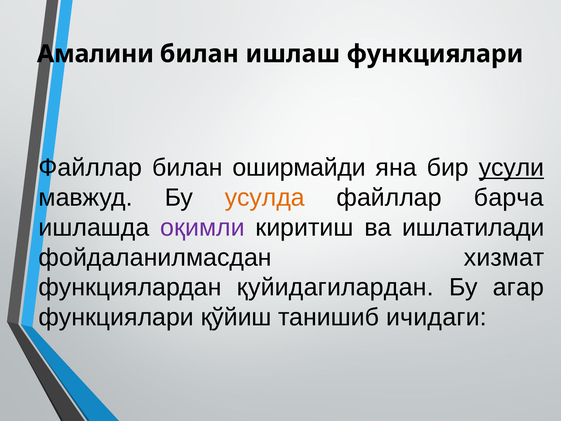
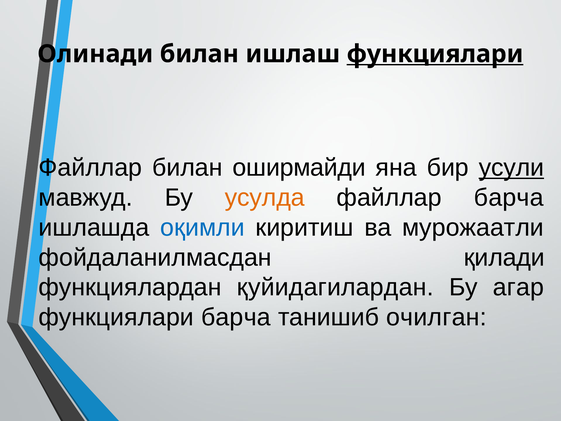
Амалини: Амалини -> Олинади
функциялари at (435, 54) underline: none -> present
оқимли colour: purple -> blue
ишлатилади: ишлатилади -> мурожаатли
хизмат: хизмат -> қилади
функциялари қўйиш: қўйиш -> барча
ичидаги: ичидаги -> очилган
